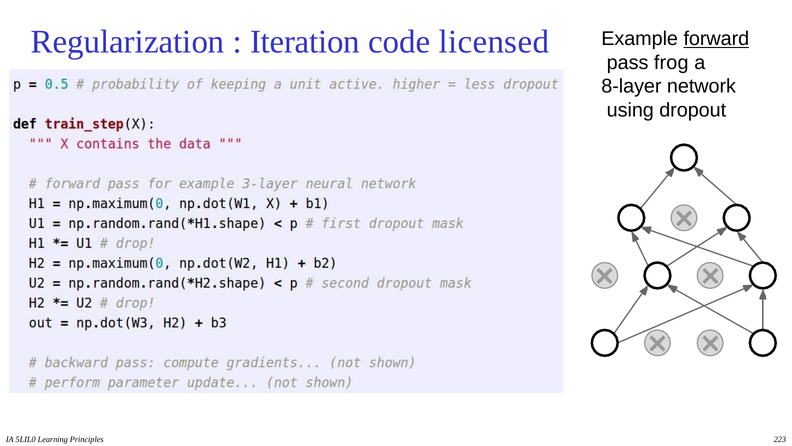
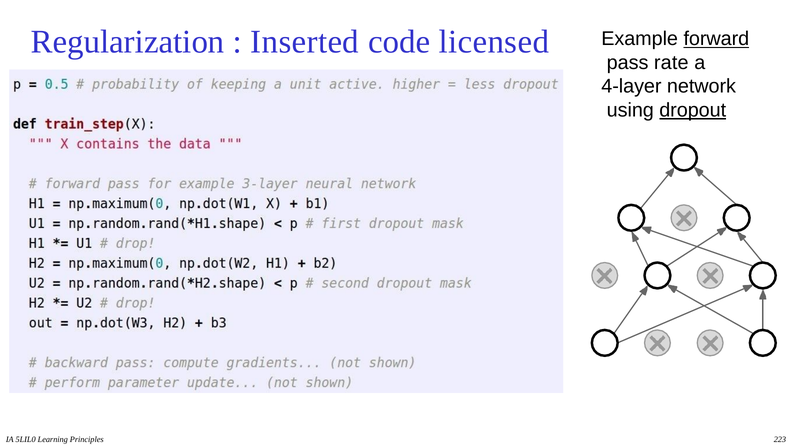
Iteration: Iteration -> Inserted
frog: frog -> rate
8-layer: 8-layer -> 4-layer
dropout underline: none -> present
